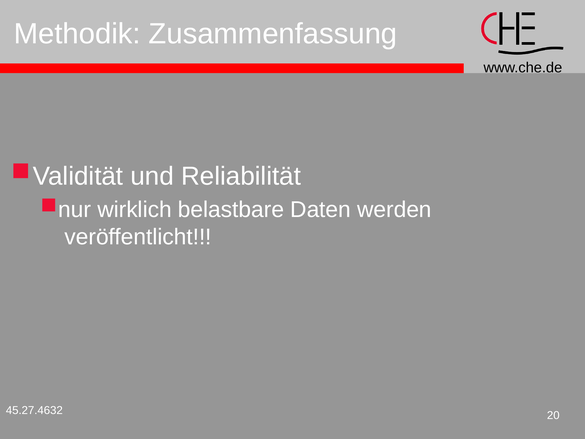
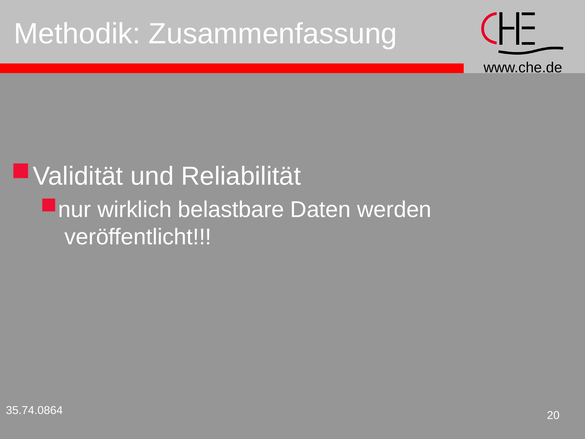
45.27.4632: 45.27.4632 -> 35.74.0864
